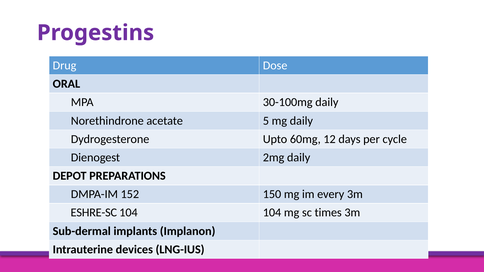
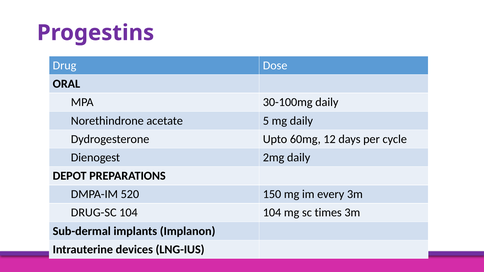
152: 152 -> 520
ESHRE-SC: ESHRE-SC -> DRUG-SC
